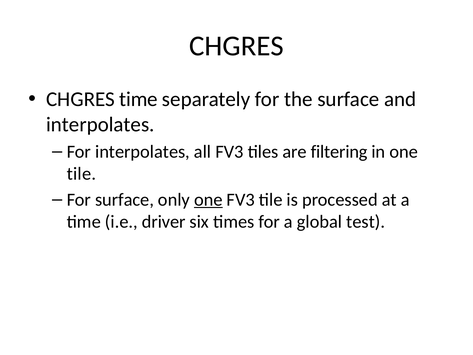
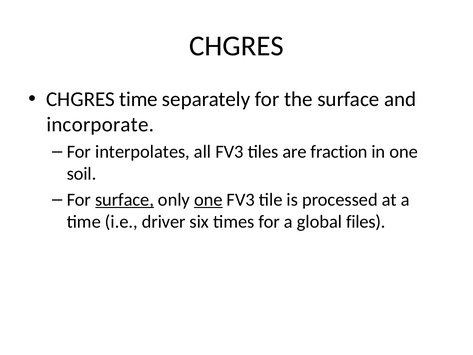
interpolates at (100, 124): interpolates -> incorporate
filtering: filtering -> fraction
tile at (81, 174): tile -> soil
surface at (125, 199) underline: none -> present
test: test -> files
